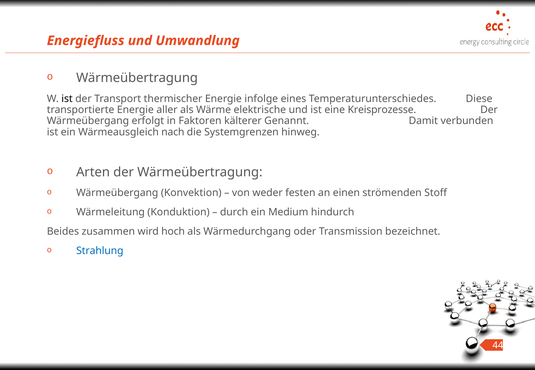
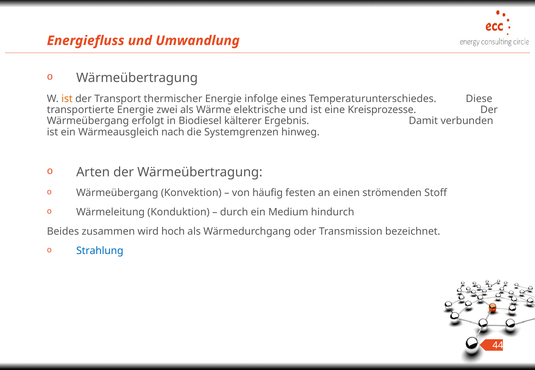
ist at (67, 99) colour: black -> orange
aller: aller -> zwei
Faktoren: Faktoren -> Biodiesel
Genannt: Genannt -> Ergebnis
weder: weder -> häufig
